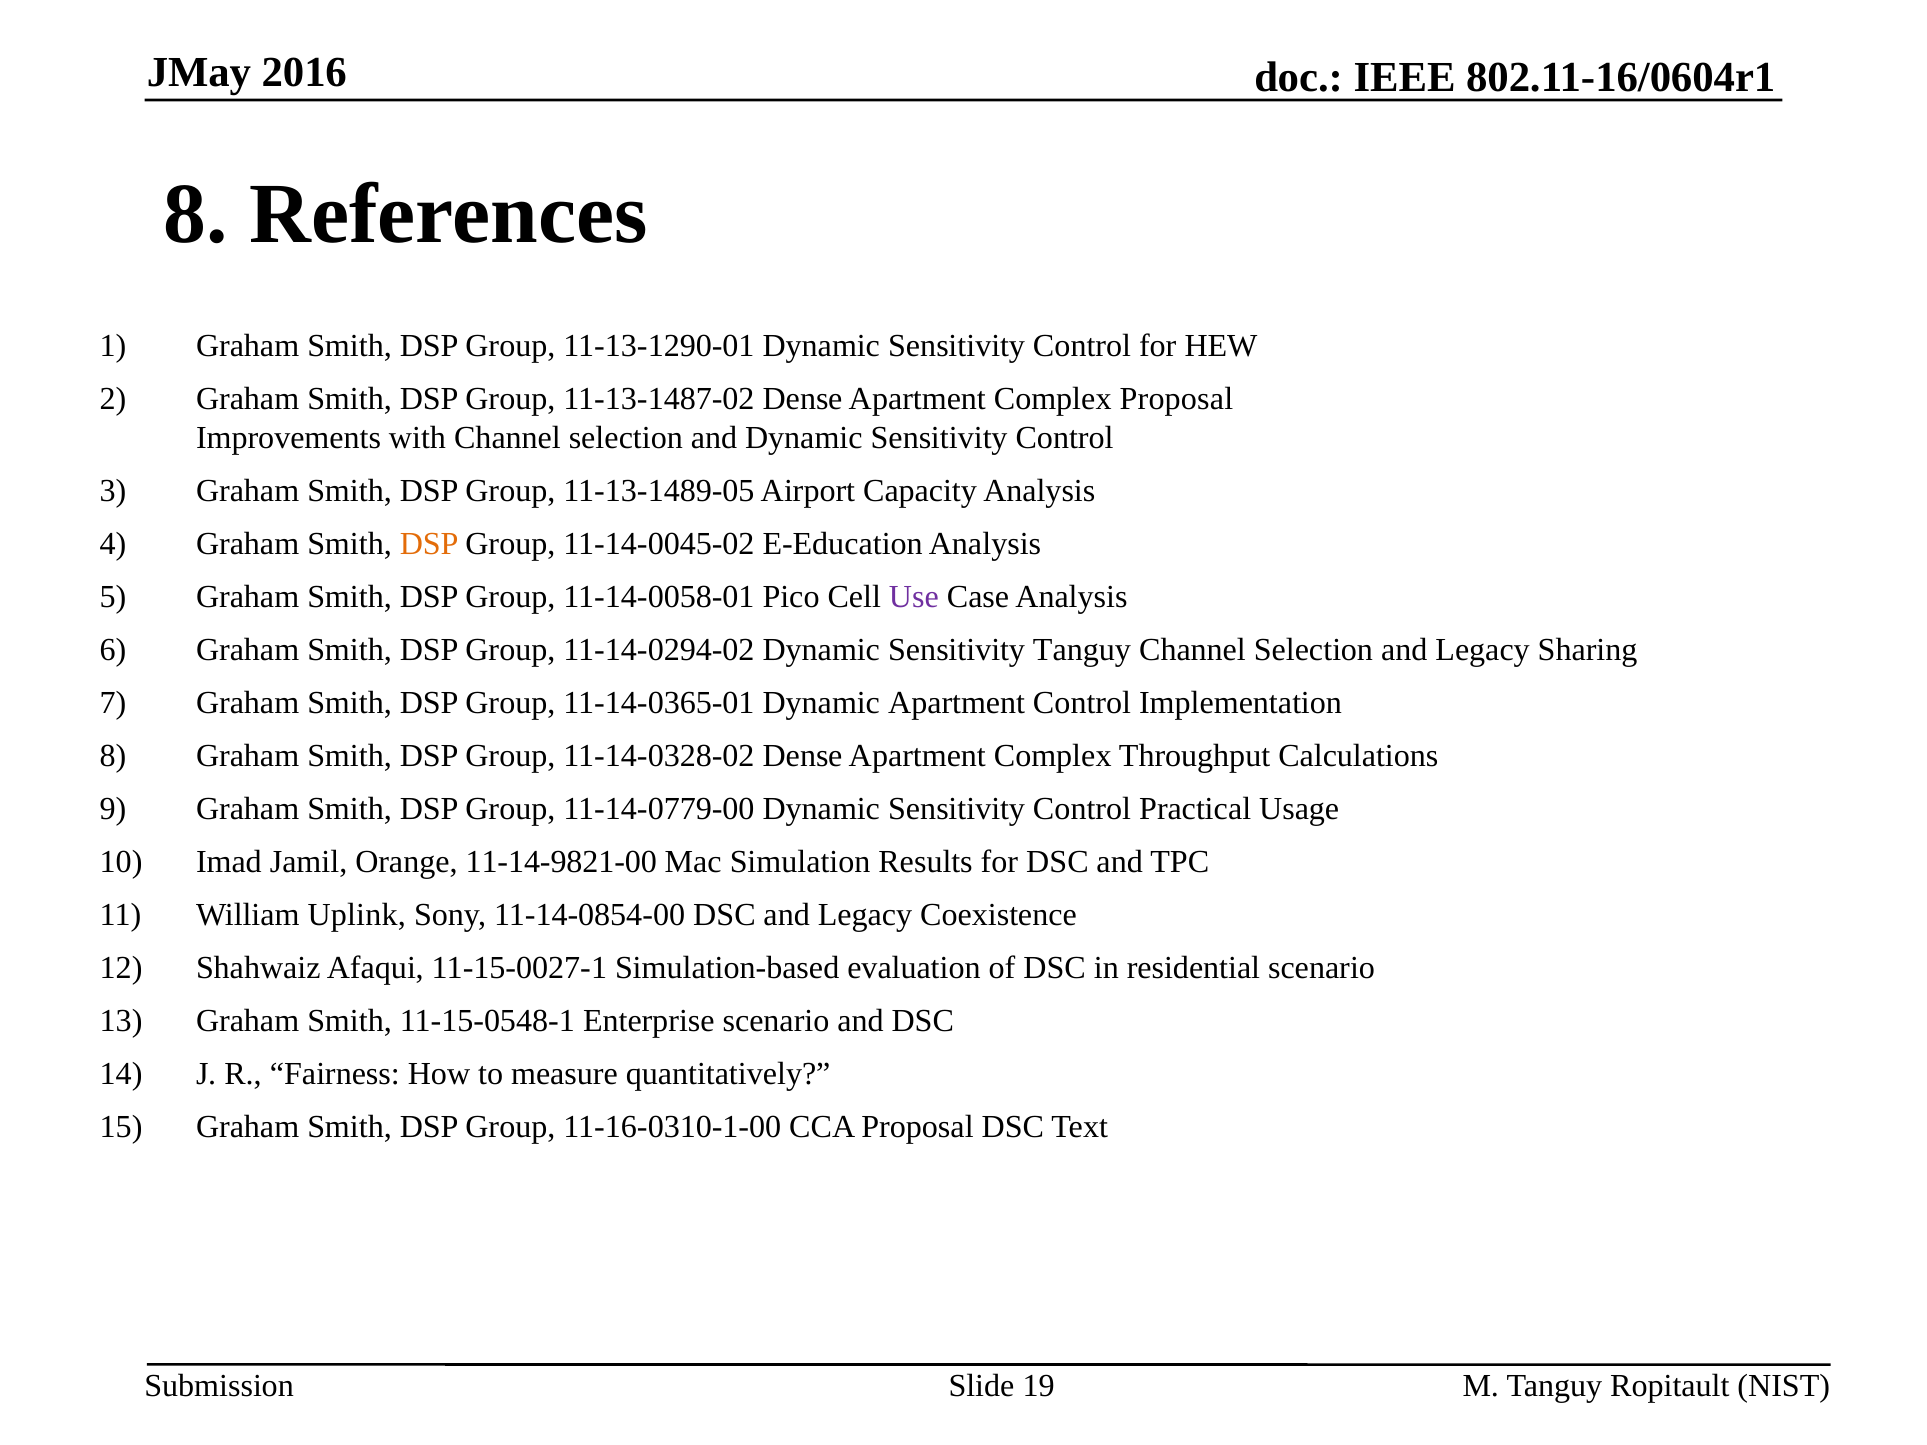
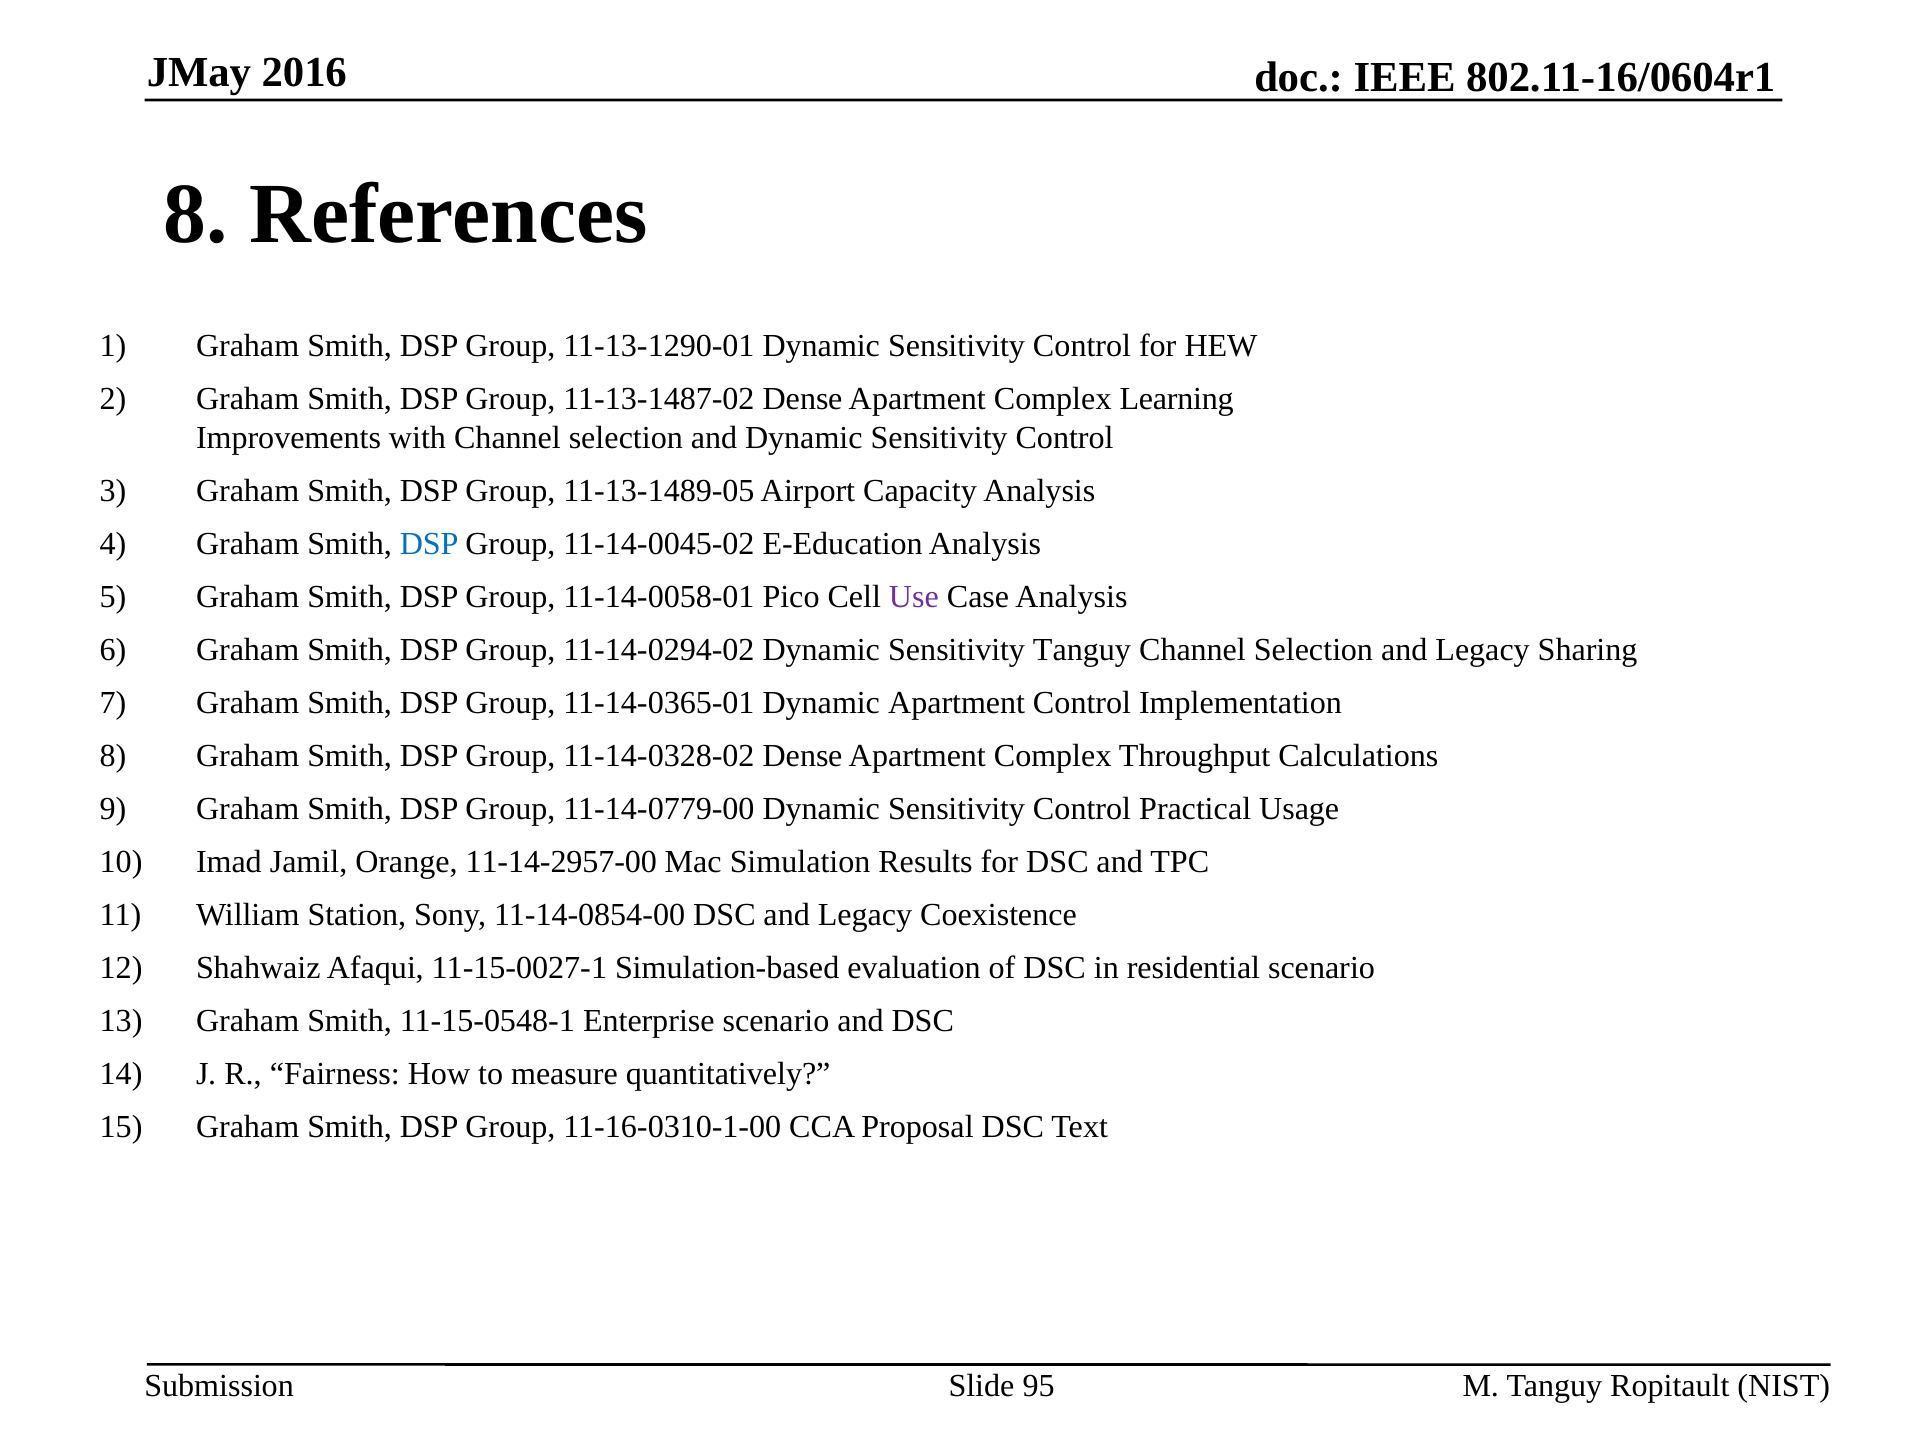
Complex Proposal: Proposal -> Learning
DSP at (429, 544) colour: orange -> blue
11-14-9821-00: 11-14-9821-00 -> 11-14-2957-00
Uplink: Uplink -> Station
19: 19 -> 95
